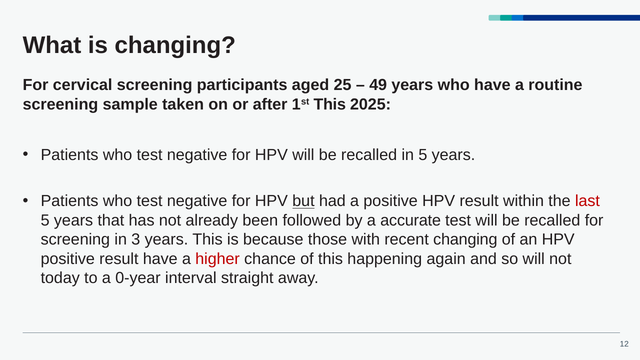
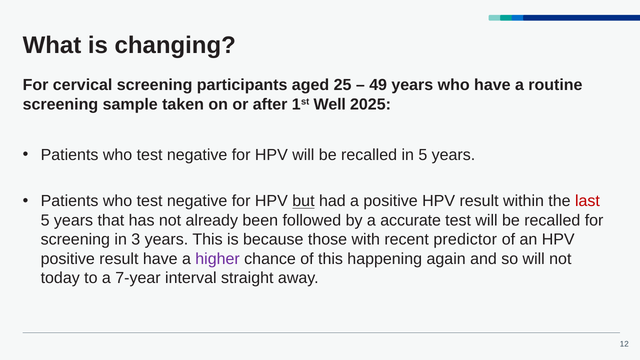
1st This: This -> Well
recent changing: changing -> predictor
higher colour: red -> purple
0-year: 0-year -> 7-year
